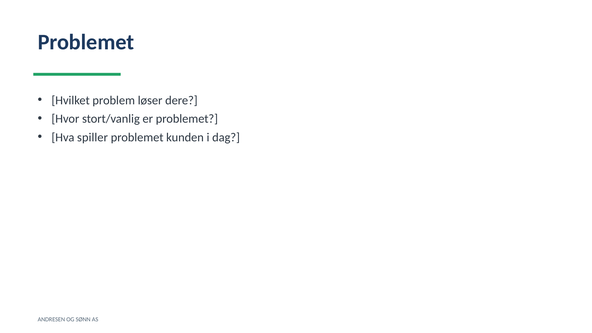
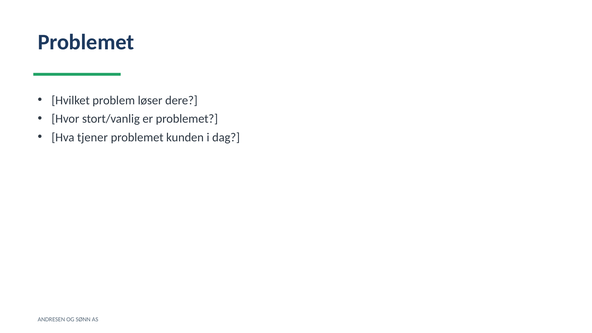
spiller: spiller -> tjener
